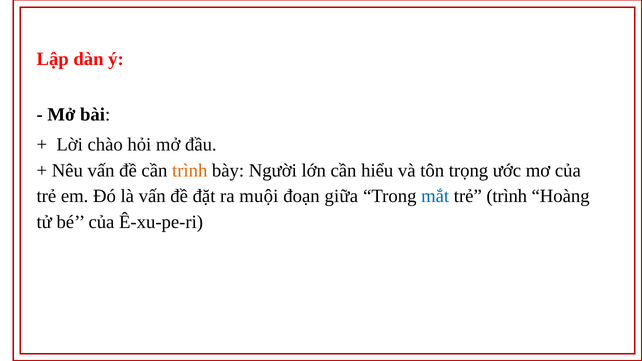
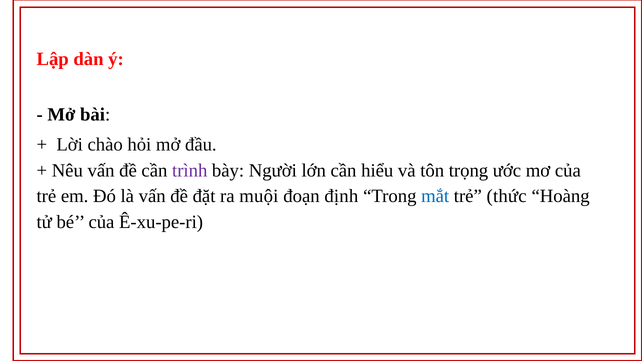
trình at (190, 170) colour: orange -> purple
giữa: giữa -> định
trẻ trình: trình -> thức
